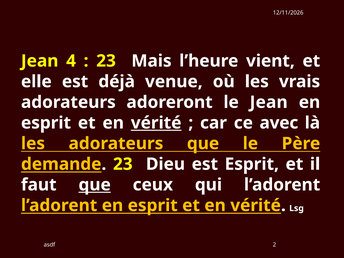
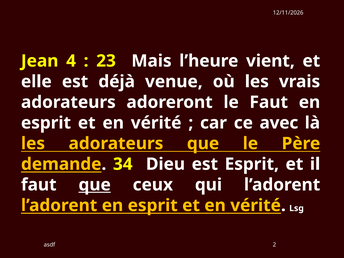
le Jean: Jean -> Faut
vérité at (156, 123) underline: present -> none
demande 23: 23 -> 34
